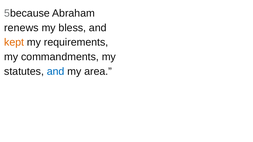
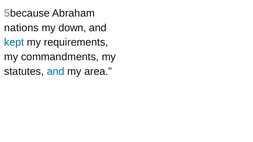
renews: renews -> nations
bless: bless -> down
kept colour: orange -> blue
